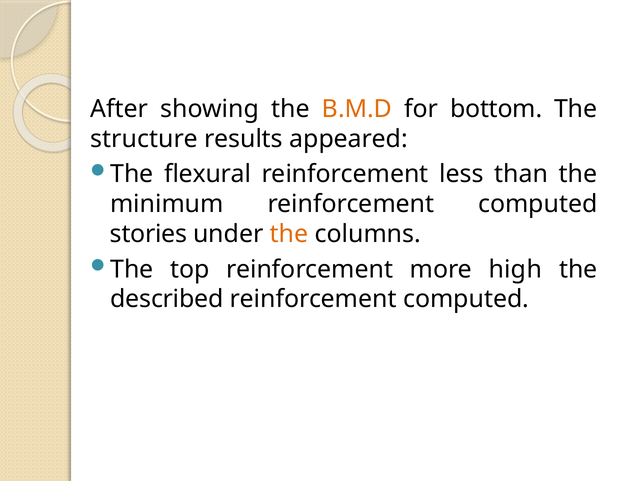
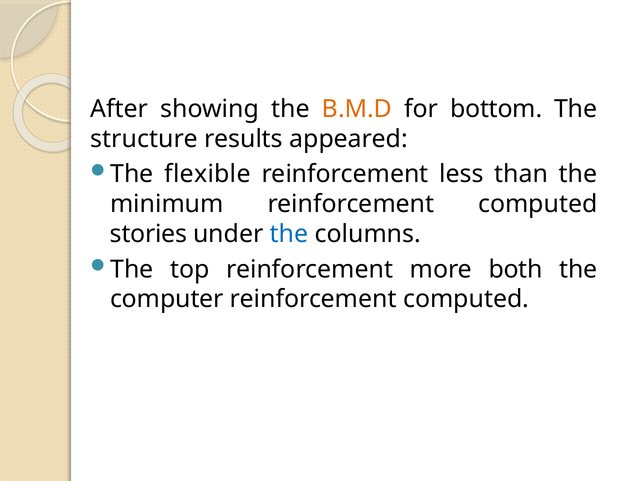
flexural: flexural -> flexible
the at (289, 234) colour: orange -> blue
high: high -> both
described: described -> computer
